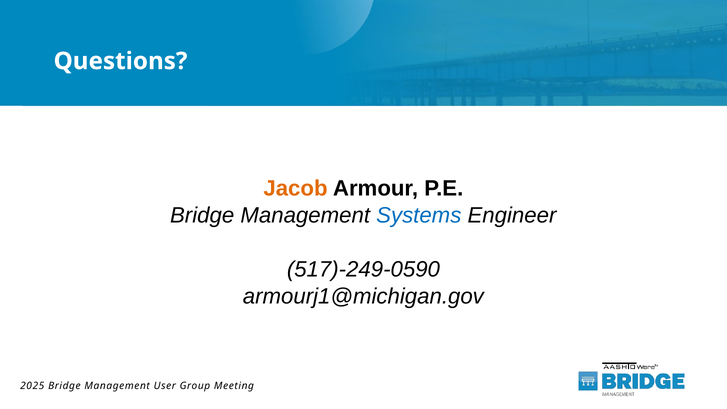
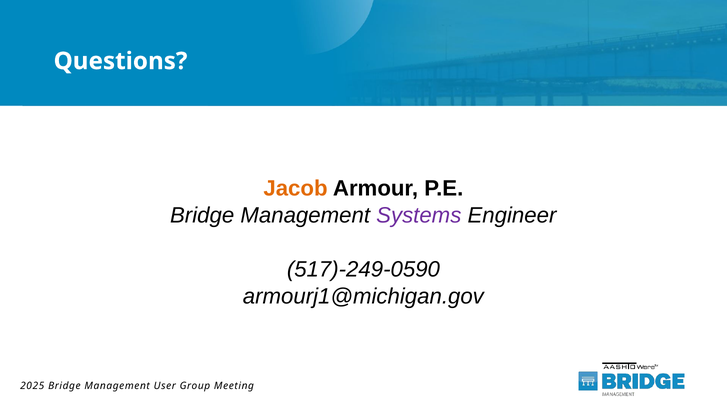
Systems colour: blue -> purple
